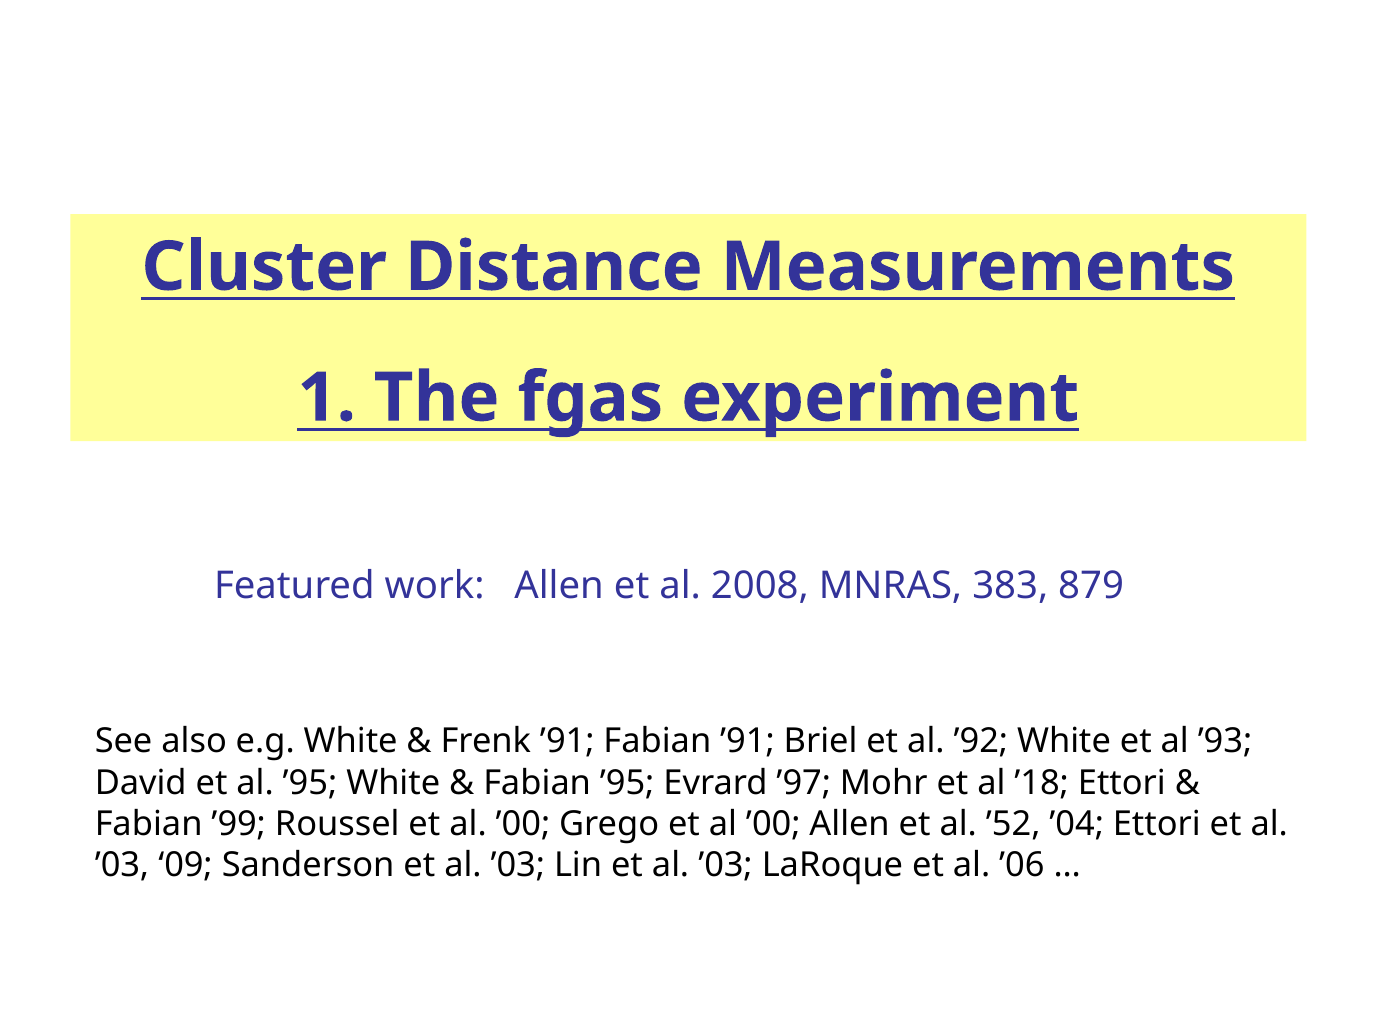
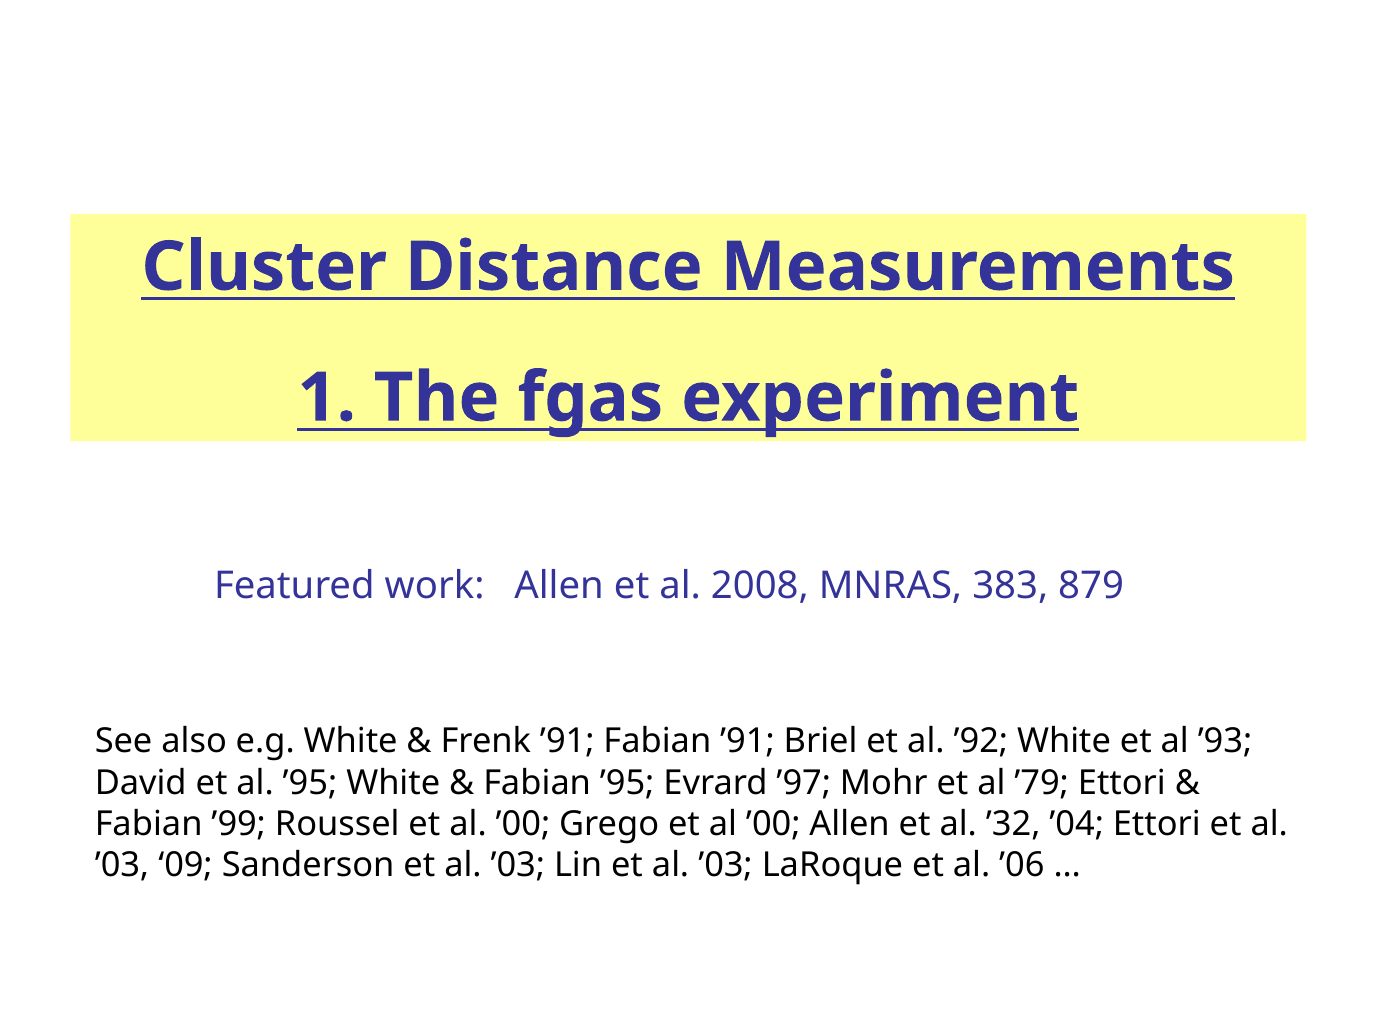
’18: ’18 -> ’79
’52: ’52 -> ’32
